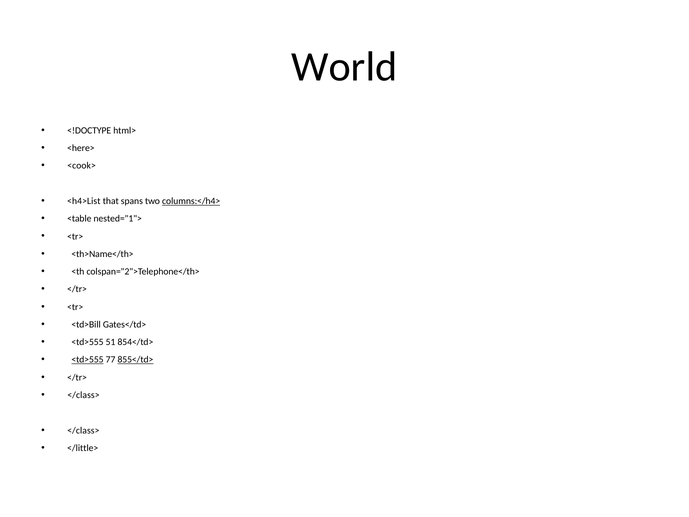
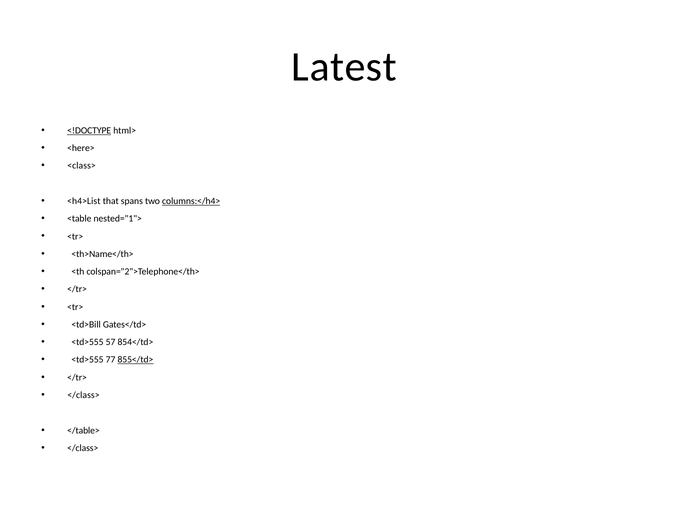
World: World -> Latest
<!DOCTYPE underline: none -> present
<cook>: <cook> -> <class>
51: 51 -> 57
<td>555 at (88, 360) underline: present -> none
</class> at (83, 430): </class> -> </table>
</little> at (83, 448): </little> -> </class>
